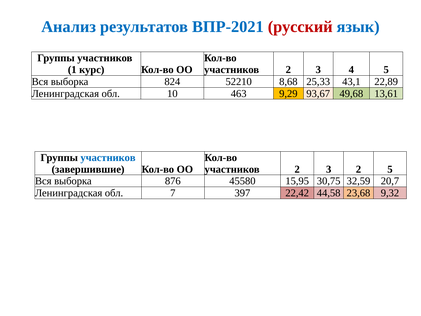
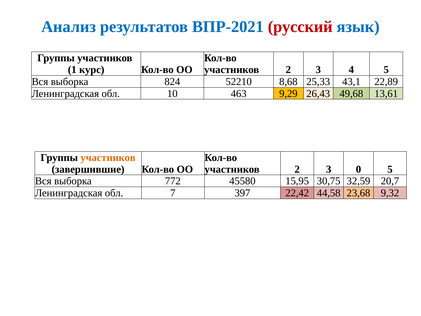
93,67: 93,67 -> 26,43
участников at (108, 157) colour: blue -> orange
3 2: 2 -> 0
876: 876 -> 772
